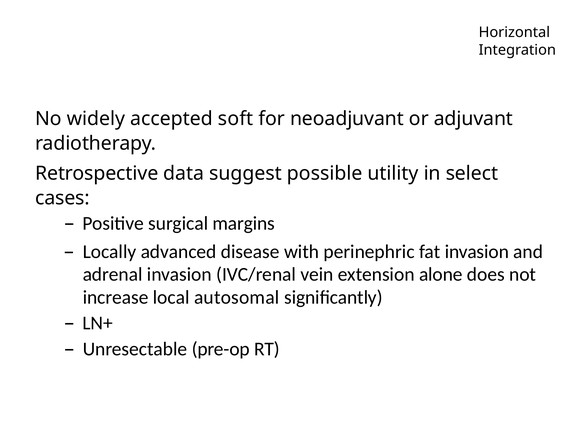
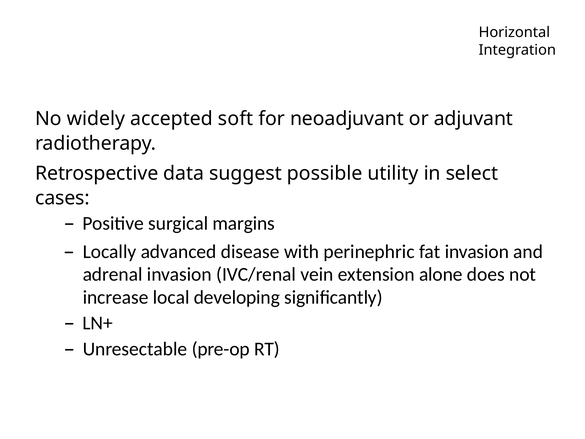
autosomal: autosomal -> developing
